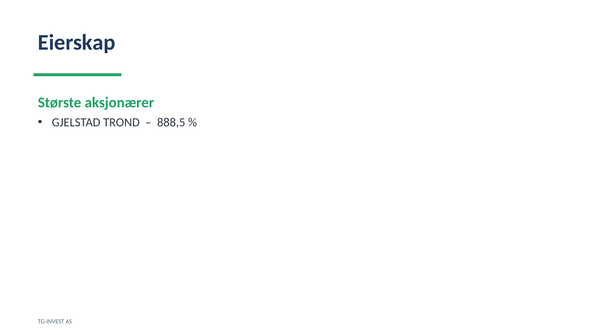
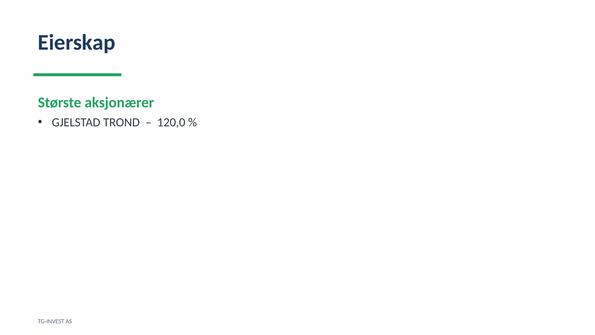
888,5: 888,5 -> 120,0
